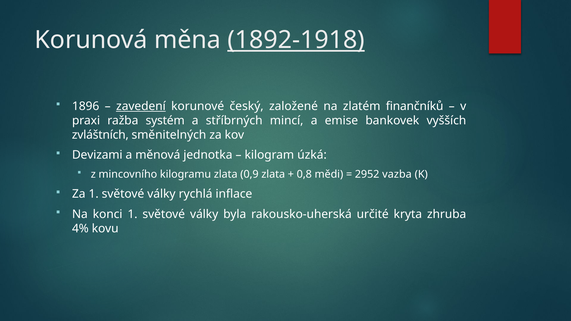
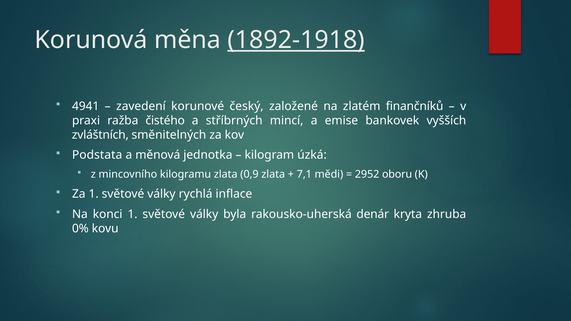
1896: 1896 -> 4941
zavedení underline: present -> none
systém: systém -> čistého
Devizami: Devizami -> Podstata
0,8: 0,8 -> 7,1
vazba: vazba -> oboru
určité: určité -> denár
4%: 4% -> 0%
